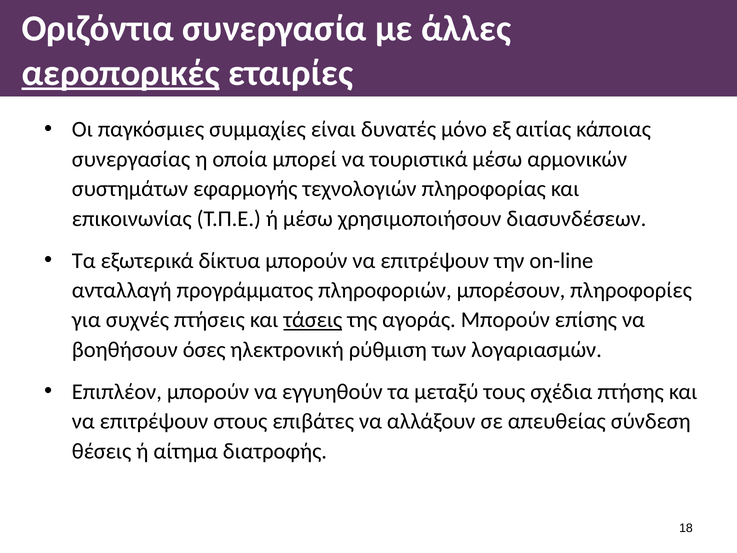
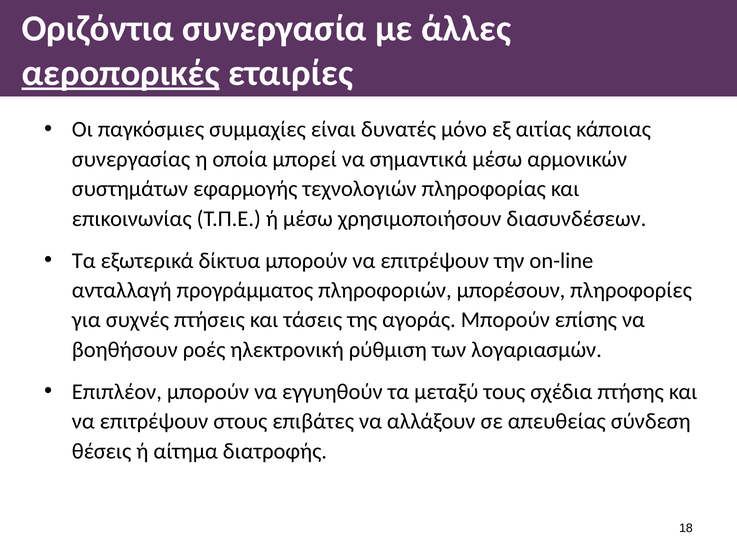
τουριστικά: τουριστικά -> σημαντικά
τάσεις underline: present -> none
όσες: όσες -> ροές
